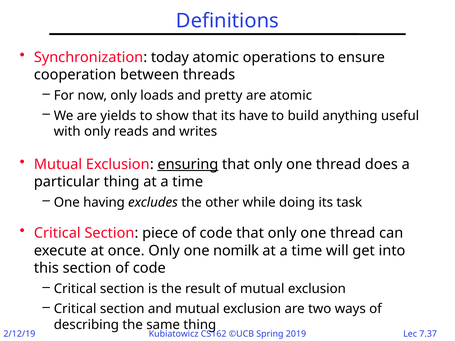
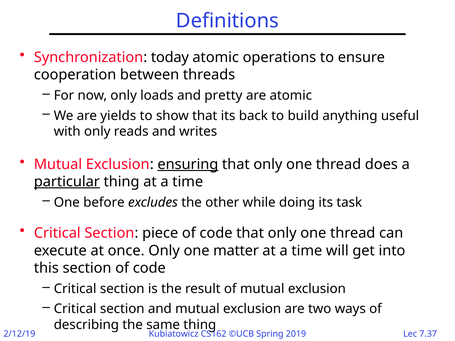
have: have -> back
particular underline: none -> present
having: having -> before
nomilk: nomilk -> matter
